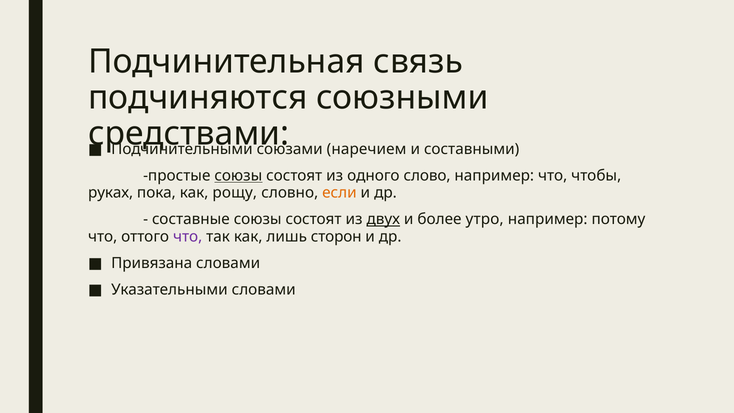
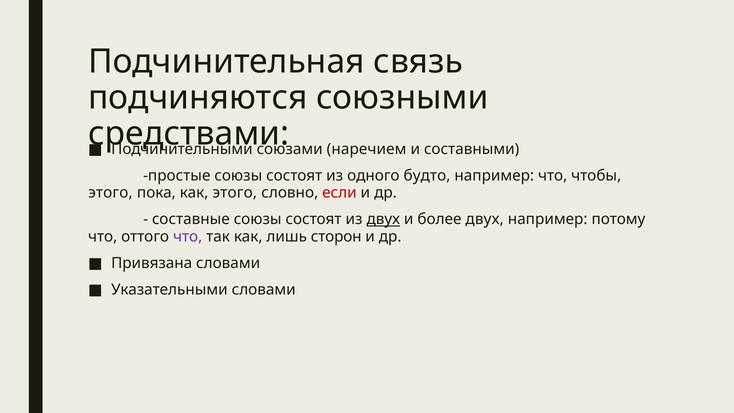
союзы at (238, 176) underline: present -> none
слово: слово -> будто
руках at (111, 193): руках -> этого
как рощу: рощу -> этого
если colour: orange -> red
более утро: утро -> двух
